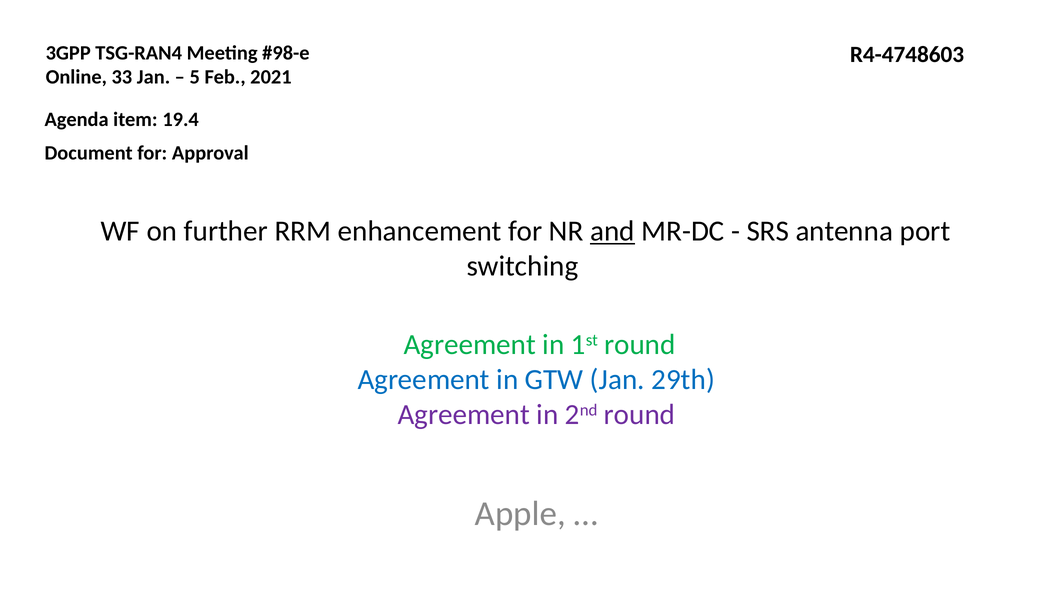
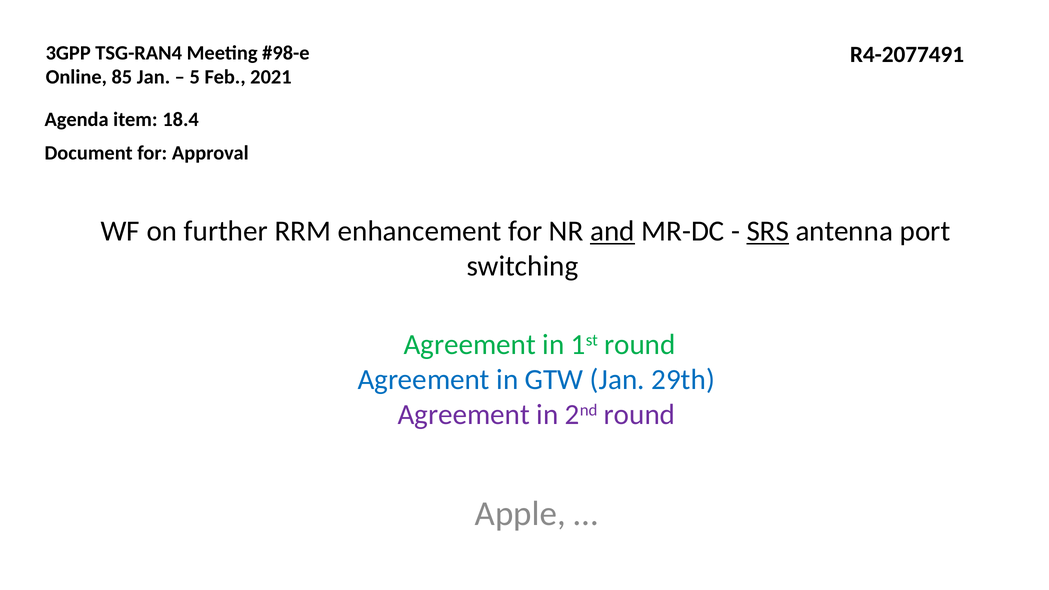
R4-4748603: R4-4748603 -> R4-2077491
33: 33 -> 85
19.4: 19.4 -> 18.4
SRS underline: none -> present
